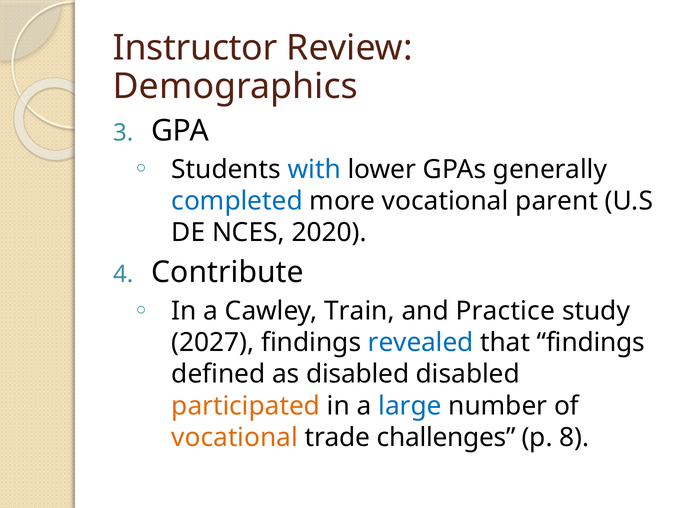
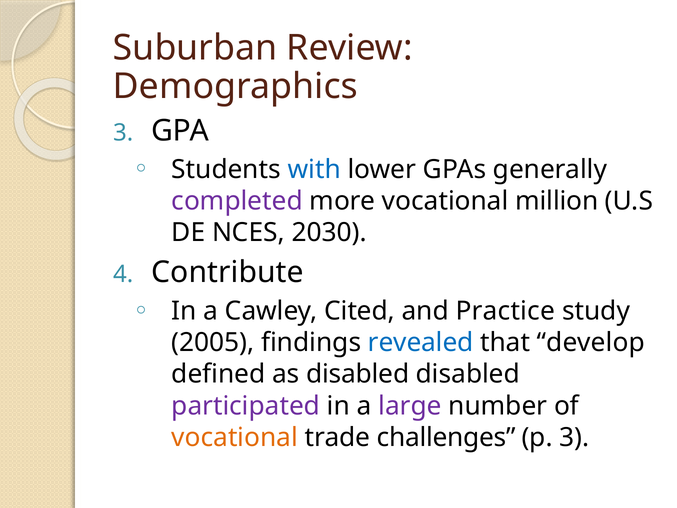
Instructor: Instructor -> Suburban
completed colour: blue -> purple
parent: parent -> million
2020: 2020 -> 2030
Train: Train -> Cited
2027: 2027 -> 2005
that findings: findings -> develop
participated colour: orange -> purple
large colour: blue -> purple
p 8: 8 -> 3
